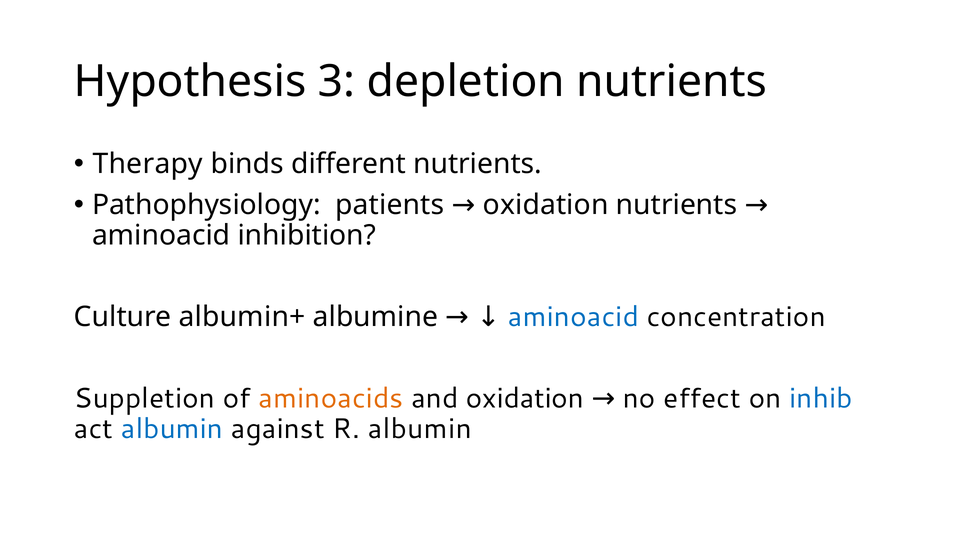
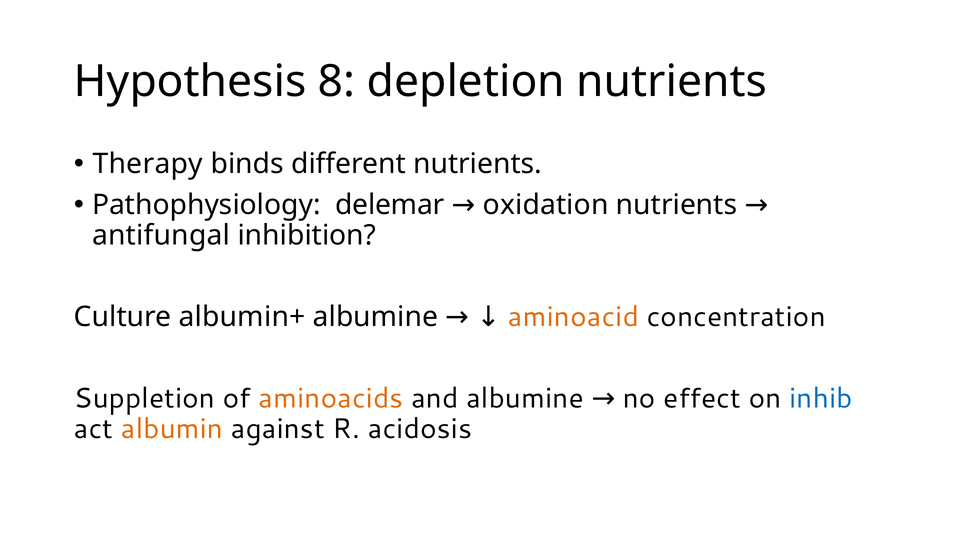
3: 3 -> 8
patients: patients -> delemar
aminoacid at (161, 235): aminoacid -> antifungal
aminoacid at (573, 317) colour: blue -> orange
and oxidation: oxidation -> albumine
albumin at (172, 428) colour: blue -> orange
R albumin: albumin -> acidosis
